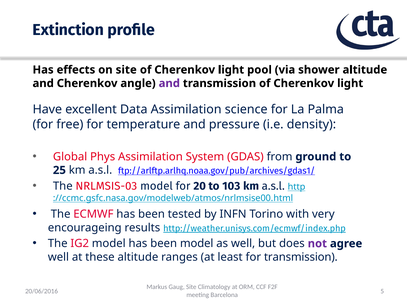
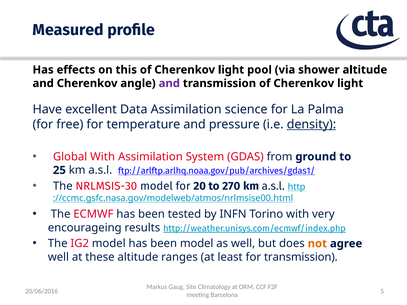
Extinction: Extinction -> Measured
on site: site -> this
density underline: none -> present
Global Phys: Phys -> With
NRLMSIS-03: NRLMSIS-03 -> NRLMSIS-30
103: 103 -> 270
not colour: purple -> orange
